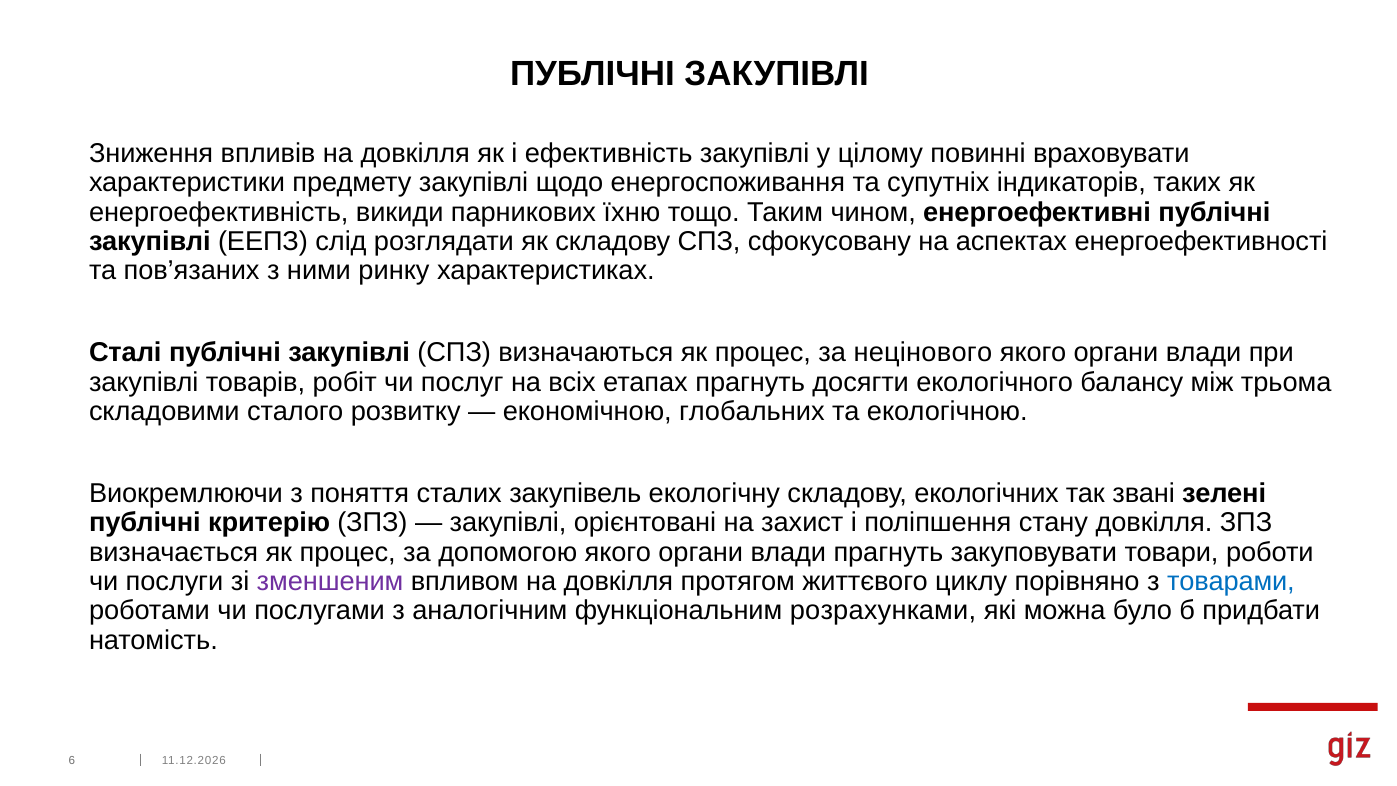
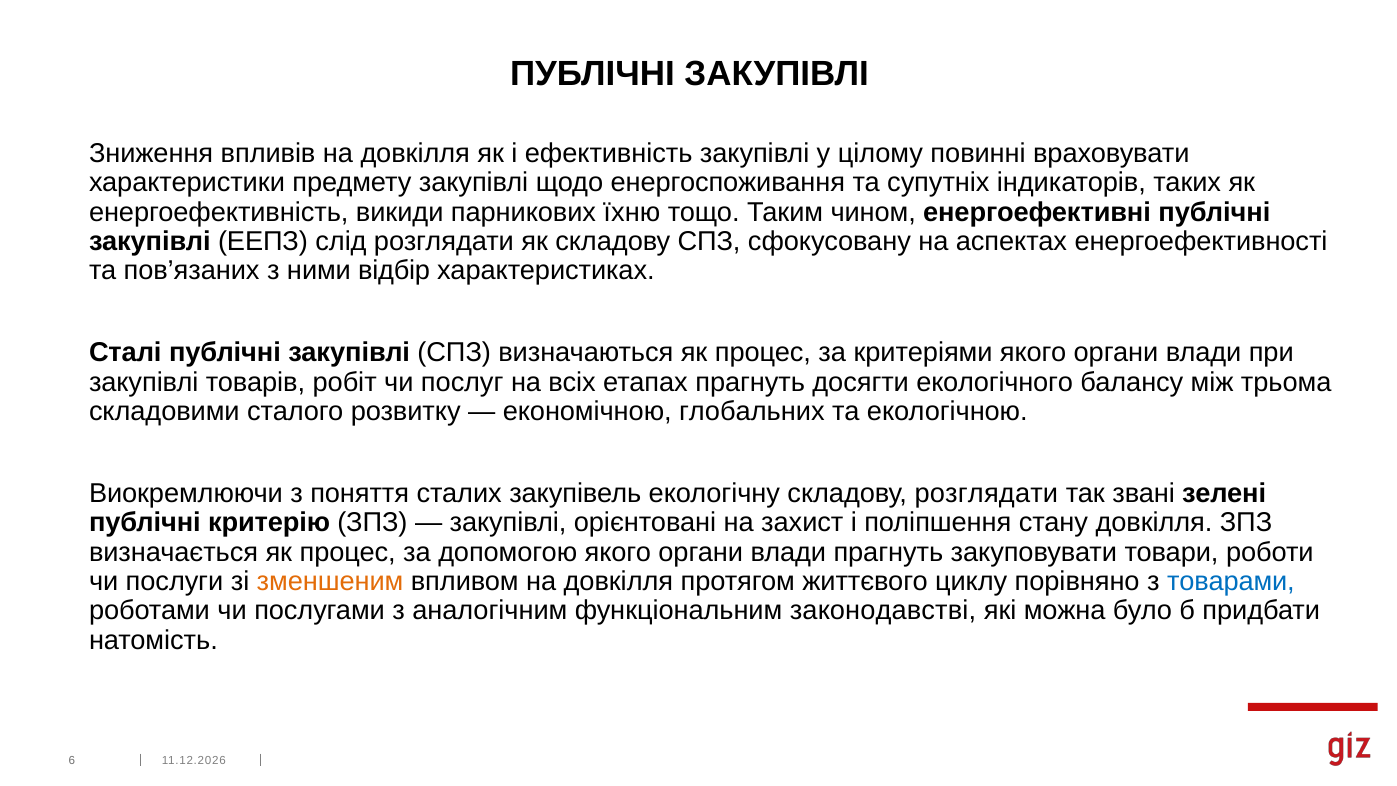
ринку: ринку -> відбір
нецінового: нецінового -> критеріями
складову екологічних: екологічних -> розглядати
зменшеним colour: purple -> orange
розрахунками: розрахунками -> законодавстві
